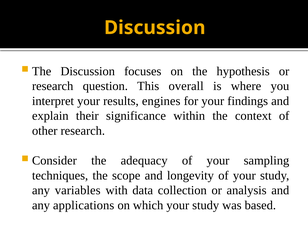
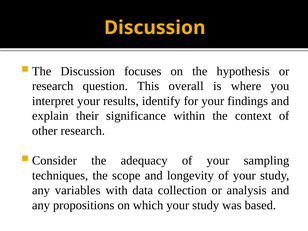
engines: engines -> identify
applications: applications -> propositions
